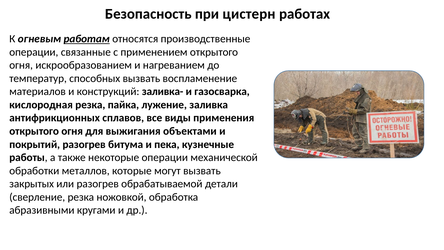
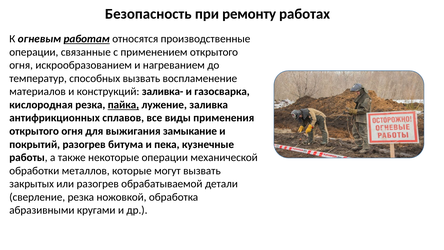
цистерн: цистерн -> ремонту
пайка underline: none -> present
объектами: объектами -> замыкание
